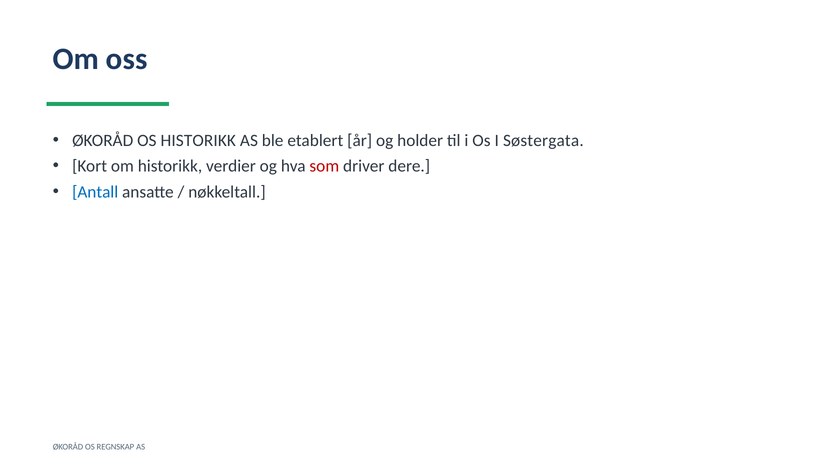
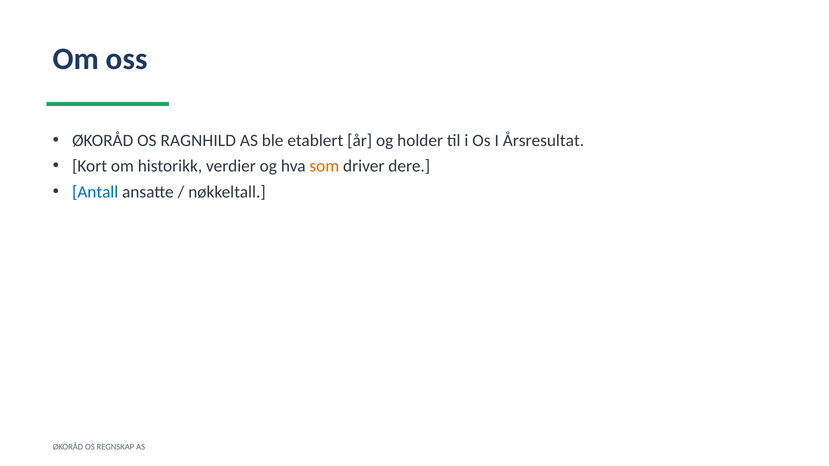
OS HISTORIKK: HISTORIKK -> RAGNHILD
Søstergata: Søstergata -> Årsresultat
som colour: red -> orange
